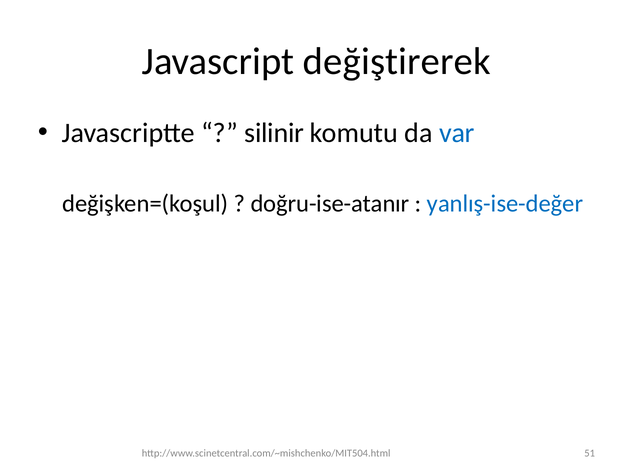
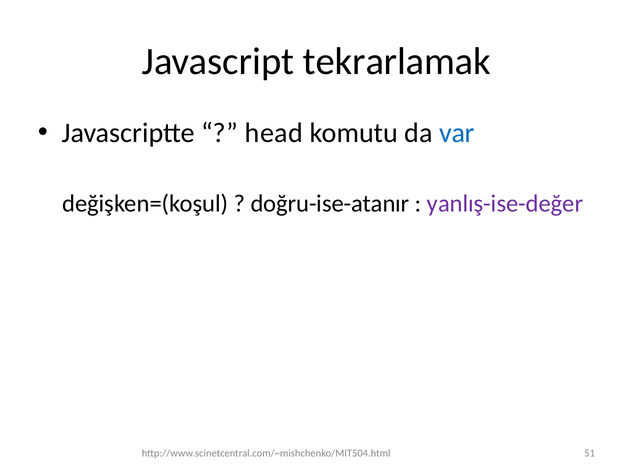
değiştirerek: değiştirerek -> tekrarlamak
silinir: silinir -> head
yanlış-ise-değer colour: blue -> purple
